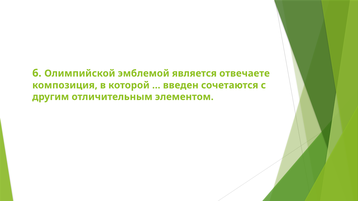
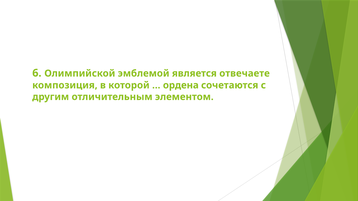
введен: введен -> ордена
